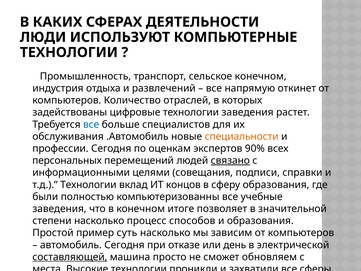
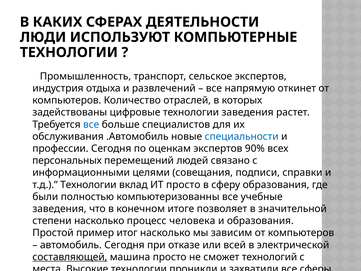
сельское конечном: конечном -> экспертов
специальности colour: orange -> blue
связано underline: present -> none
ИТ концов: концов -> просто
способов: способов -> человека
суть: суть -> итог
день: день -> всей
обновляем: обновляем -> технологий
